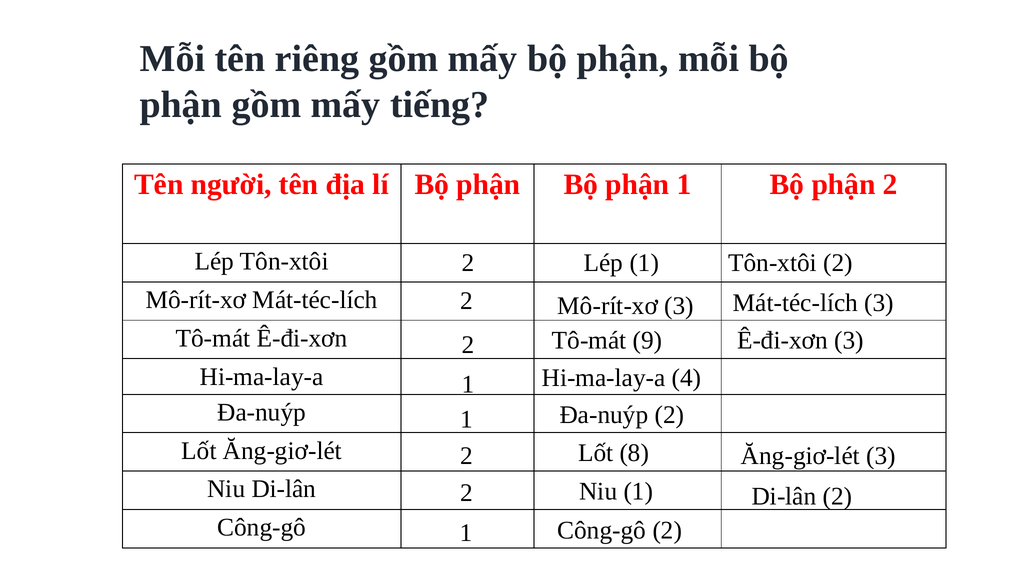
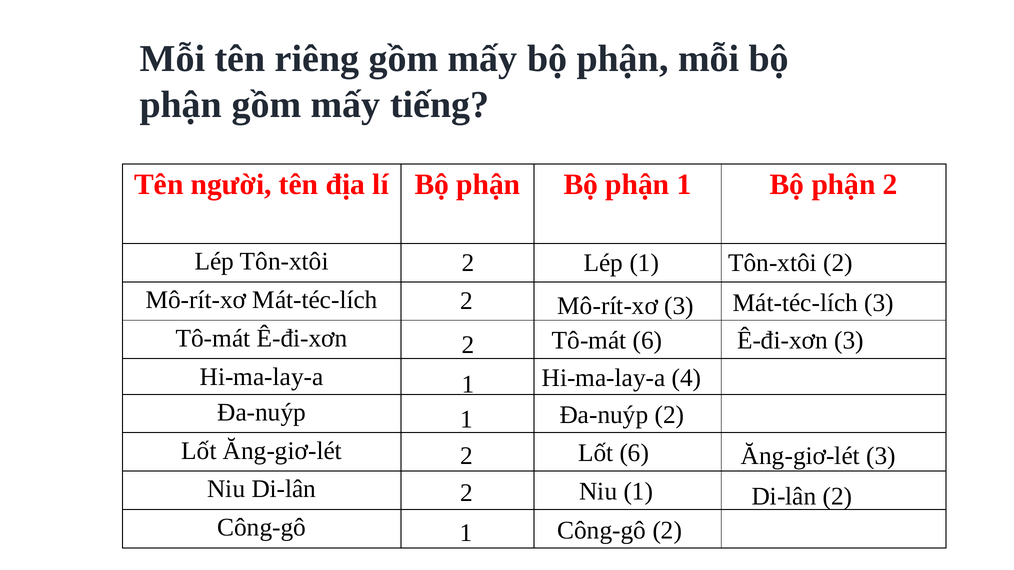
Tô-mát 9: 9 -> 6
Lốt 8: 8 -> 6
